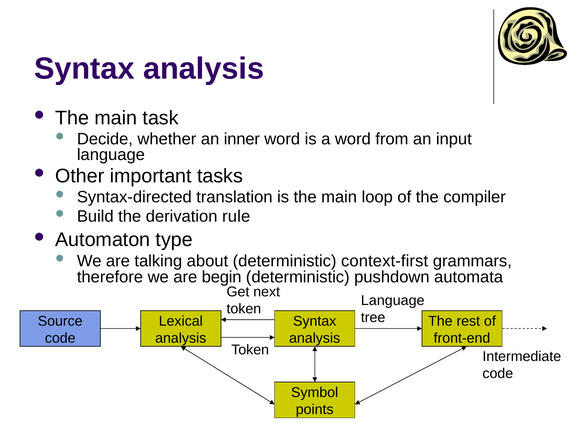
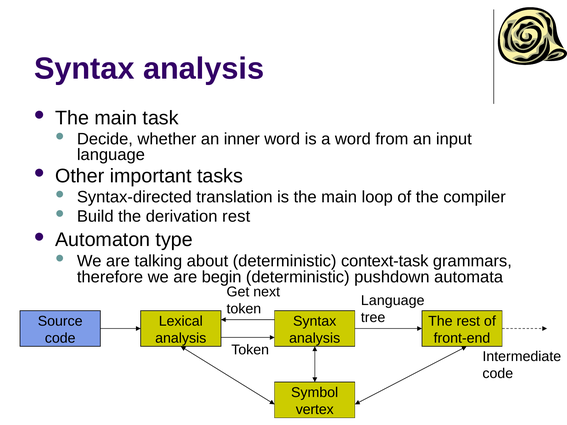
derivation rule: rule -> rest
context-first: context-first -> context-task
points: points -> vertex
